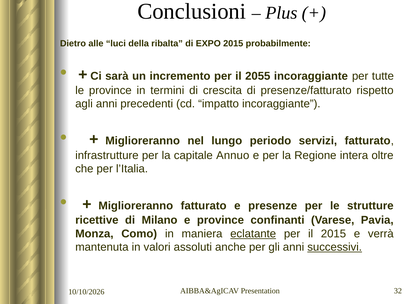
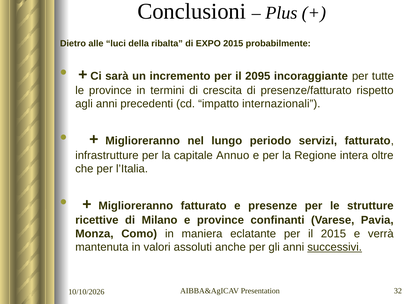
2055: 2055 -> 2095
impatto incoraggiante: incoraggiante -> internazionali
eclatante underline: present -> none
